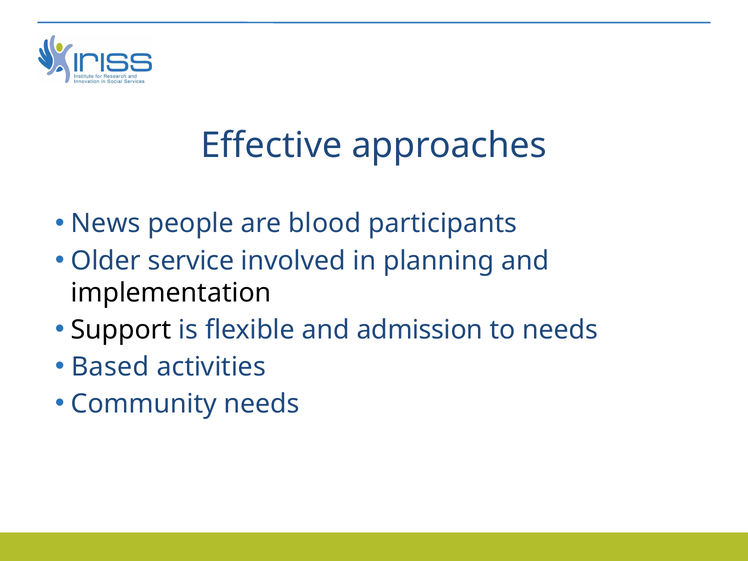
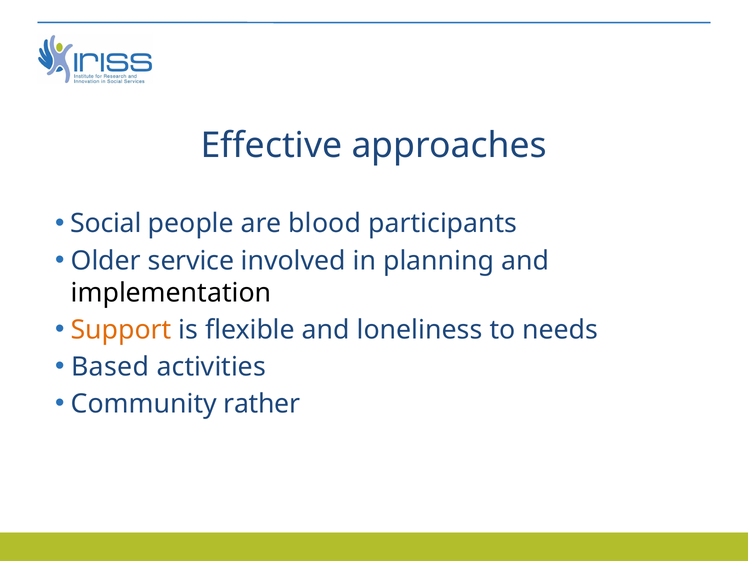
News: News -> Social
Support colour: black -> orange
admission: admission -> loneliness
Community needs: needs -> rather
